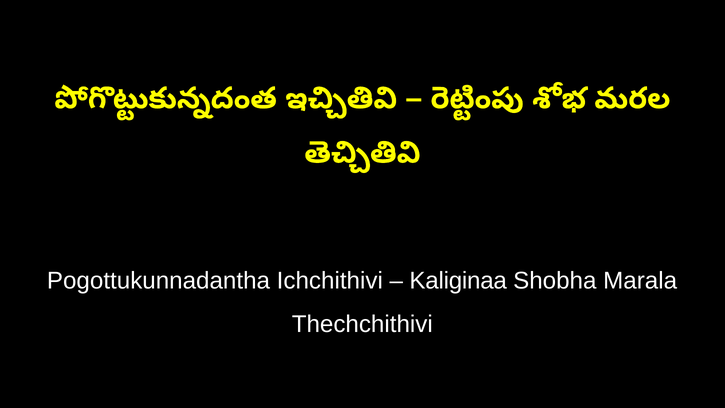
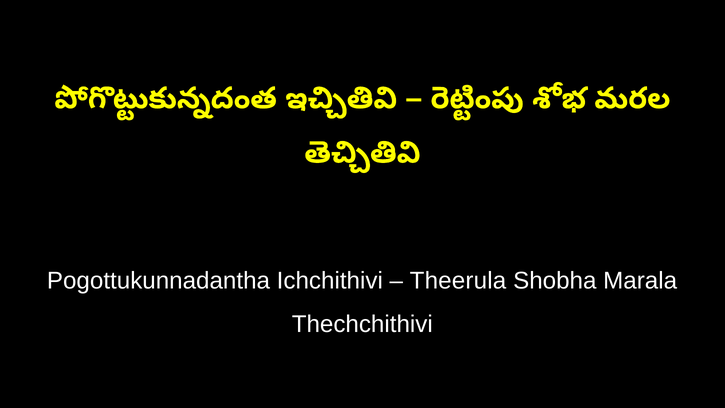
Kaliginaa: Kaliginaa -> Theerula
